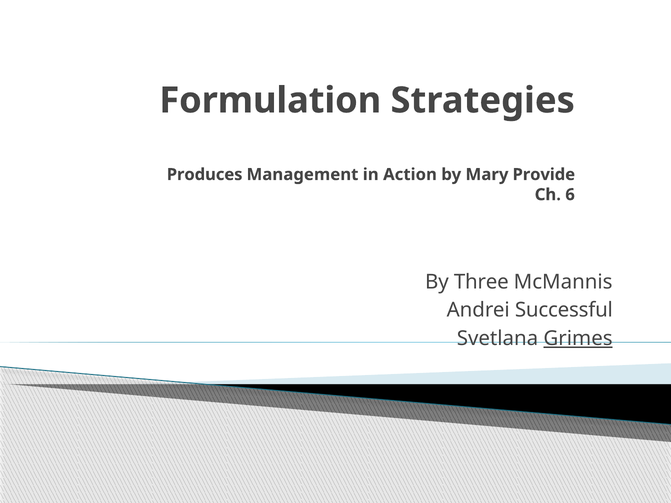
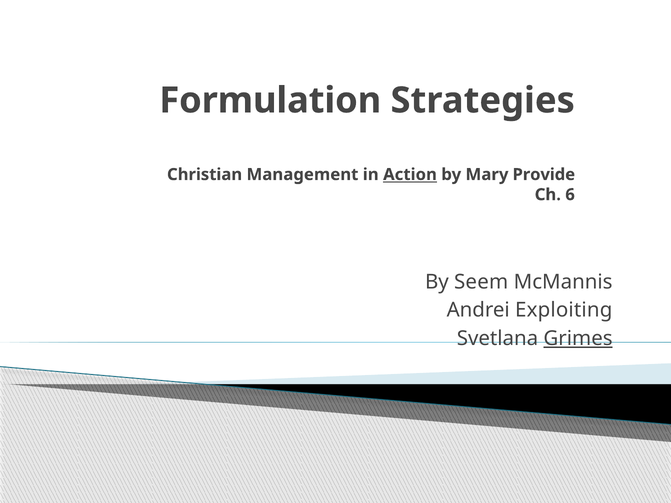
Produces: Produces -> Christian
Action underline: none -> present
Three: Three -> Seem
Successful: Successful -> Exploiting
